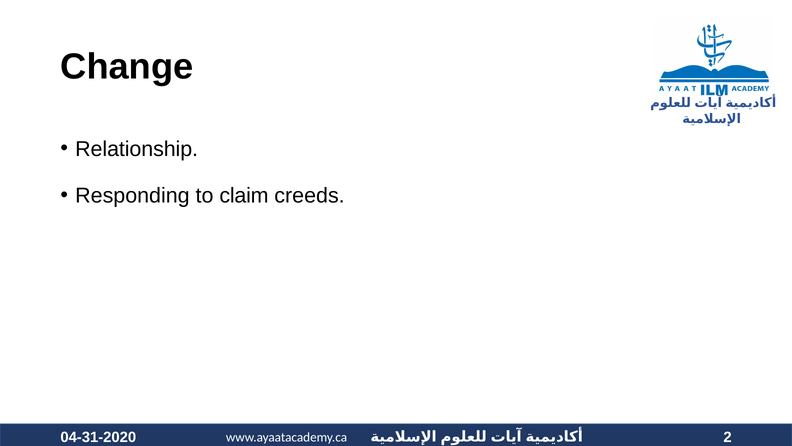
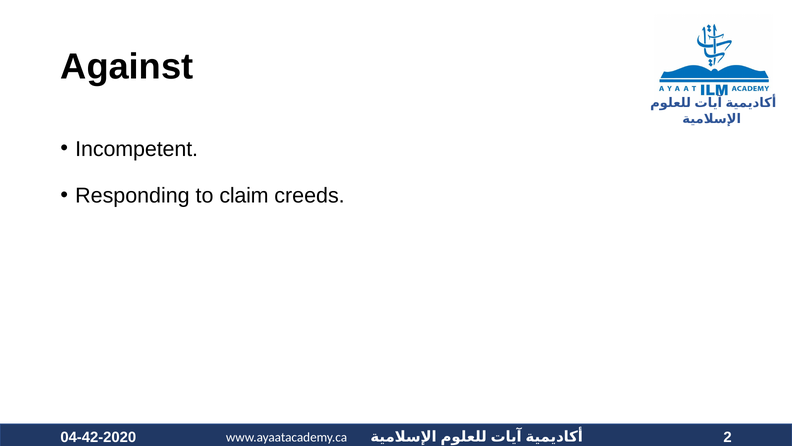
Change: Change -> Against
Relationship: Relationship -> Incompetent
04-31-2020: 04-31-2020 -> 04-42-2020
